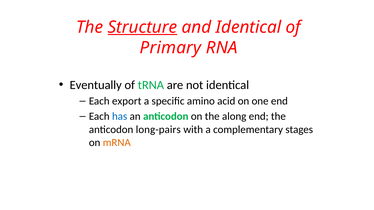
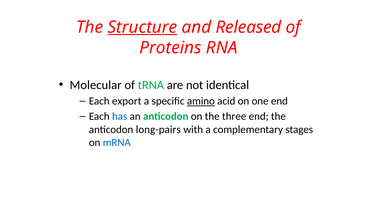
and Identical: Identical -> Released
Primary: Primary -> Proteins
Eventually: Eventually -> Molecular
amino underline: none -> present
along: along -> three
mRNA colour: orange -> blue
